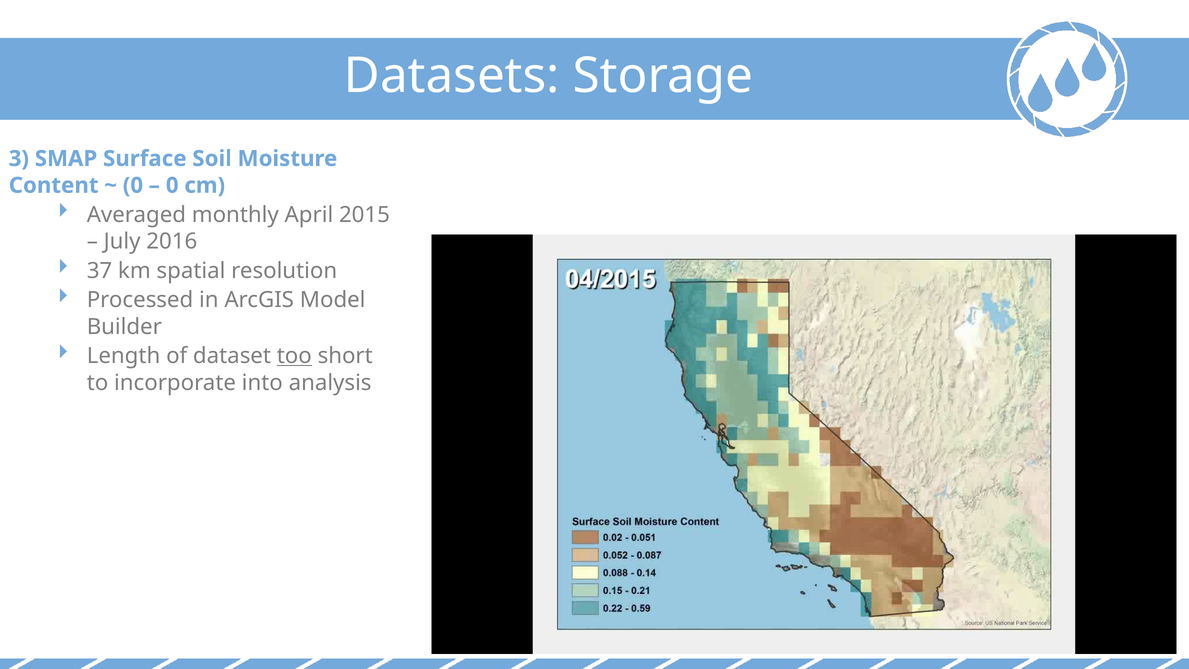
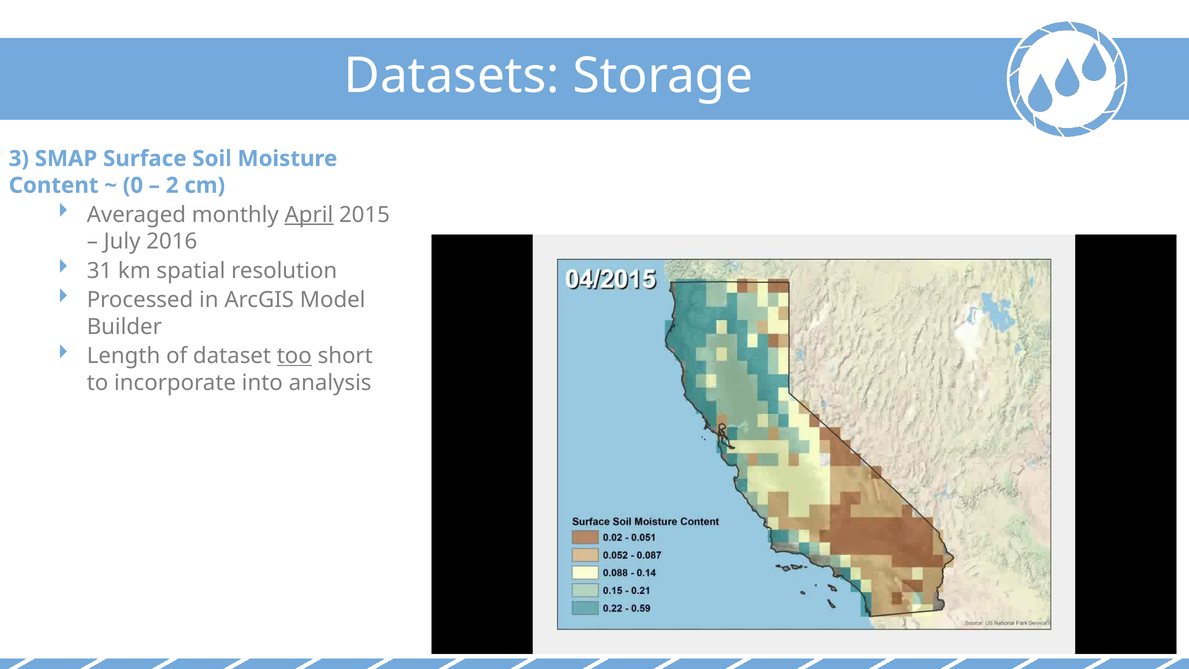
0 at (172, 185): 0 -> 2
April underline: none -> present
37: 37 -> 31
